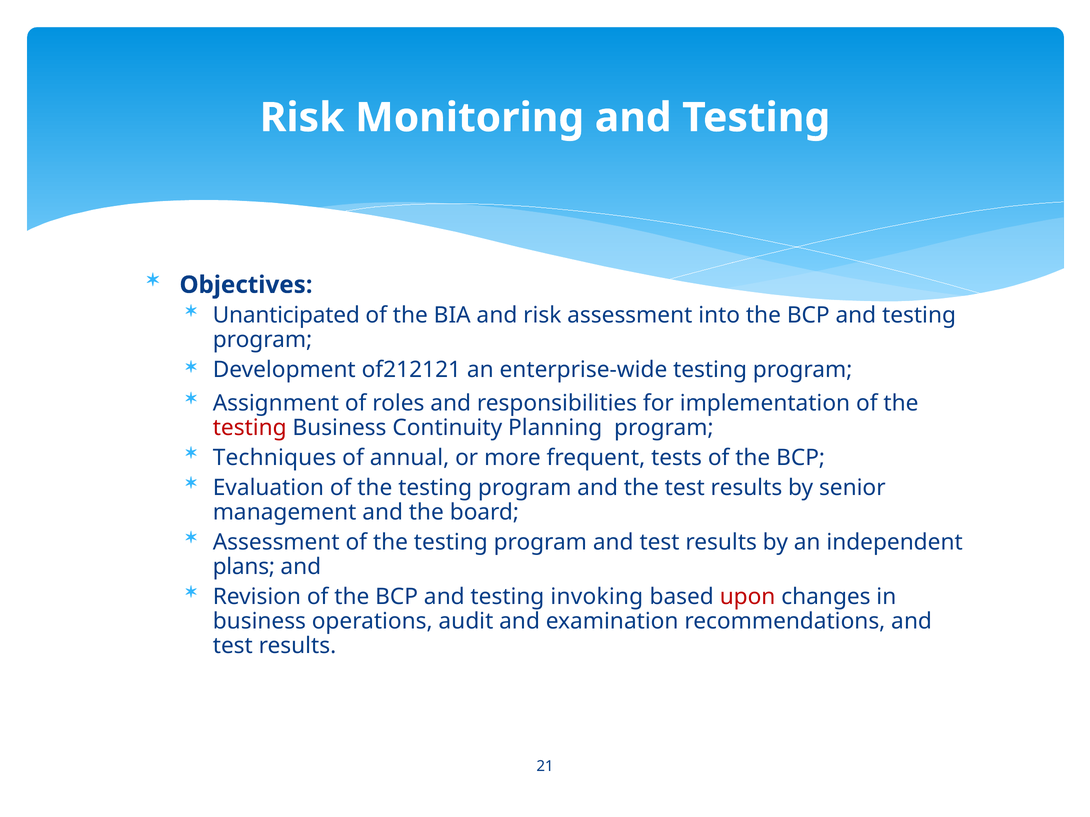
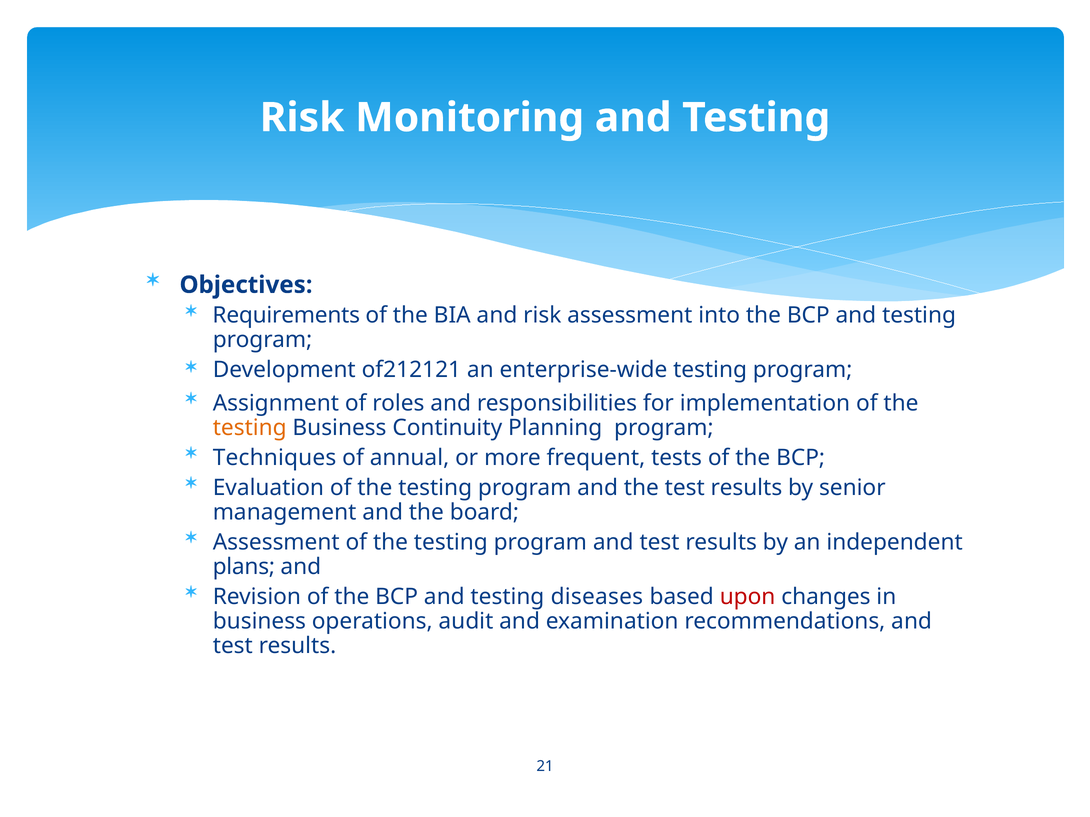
Unanticipated: Unanticipated -> Requirements
testing at (250, 428) colour: red -> orange
invoking: invoking -> diseases
